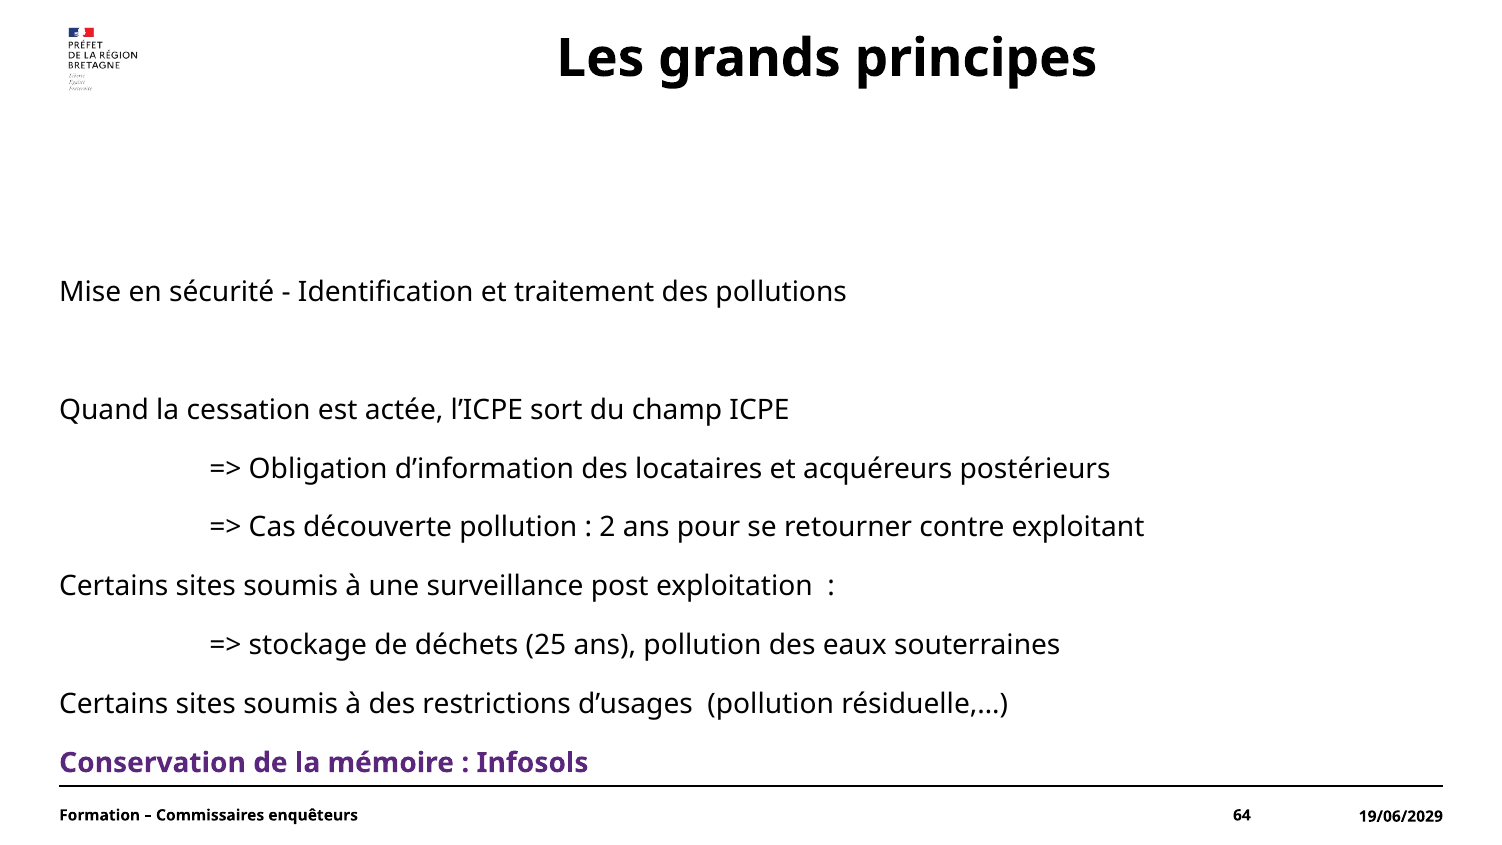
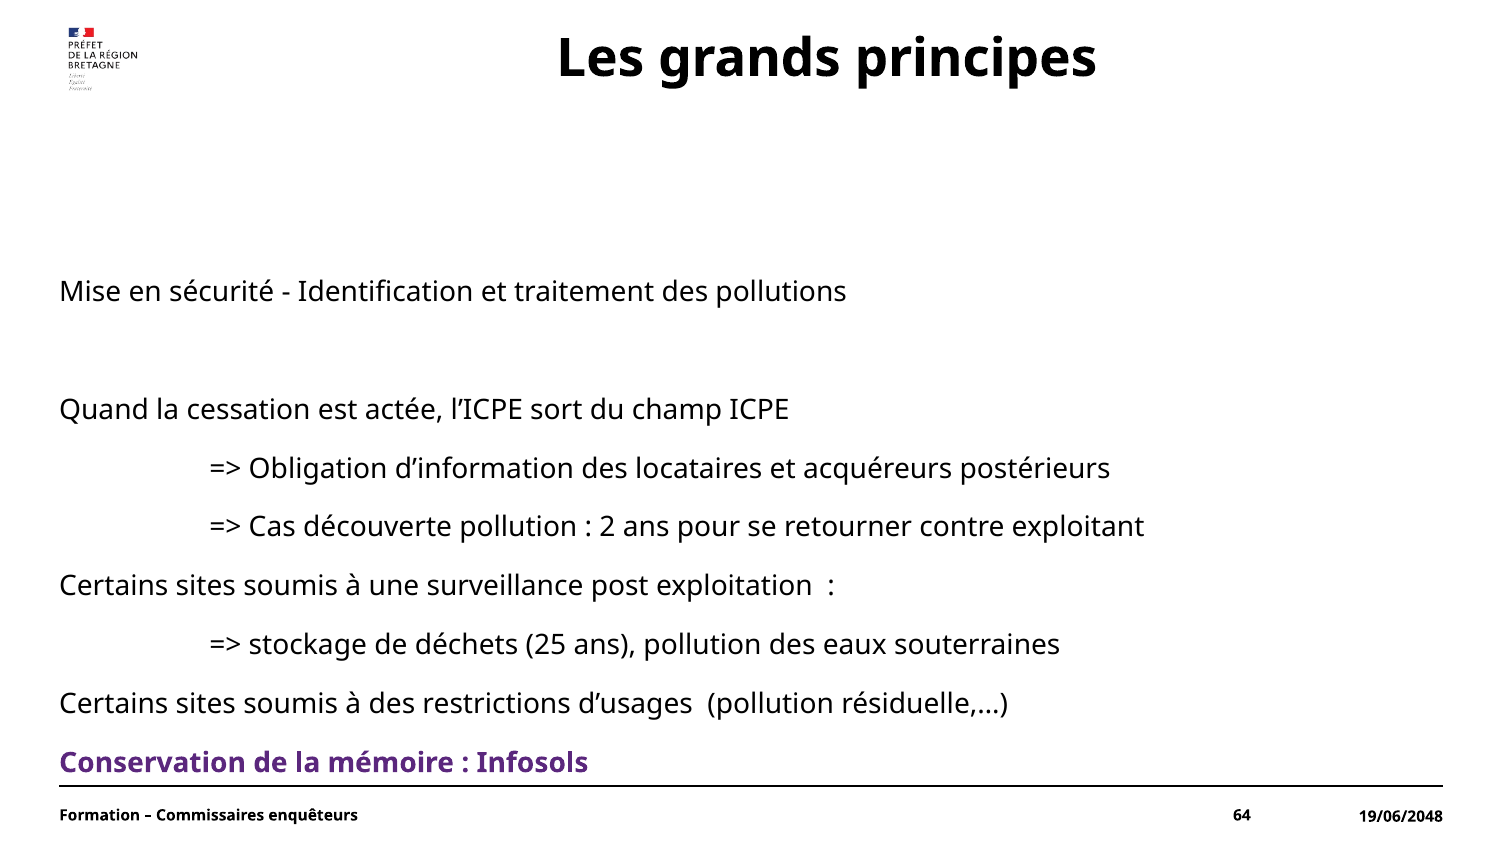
19/06/2029: 19/06/2029 -> 19/06/2048
